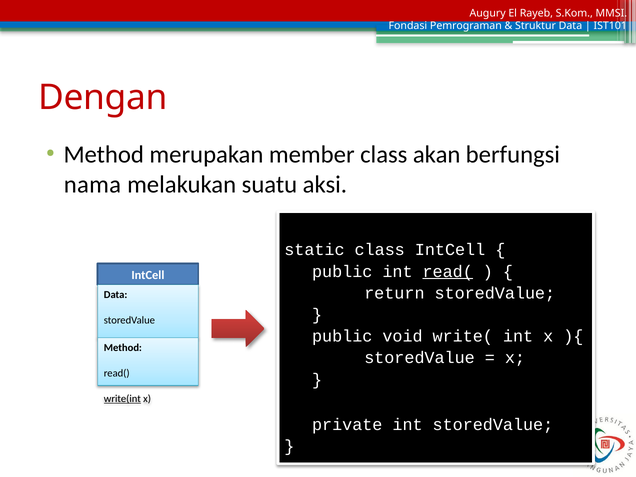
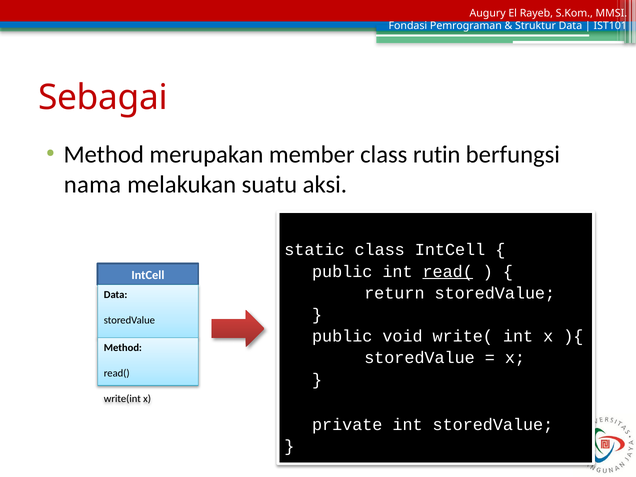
Dengan: Dengan -> Sebagai
akan: akan -> rutin
write(int underline: present -> none
